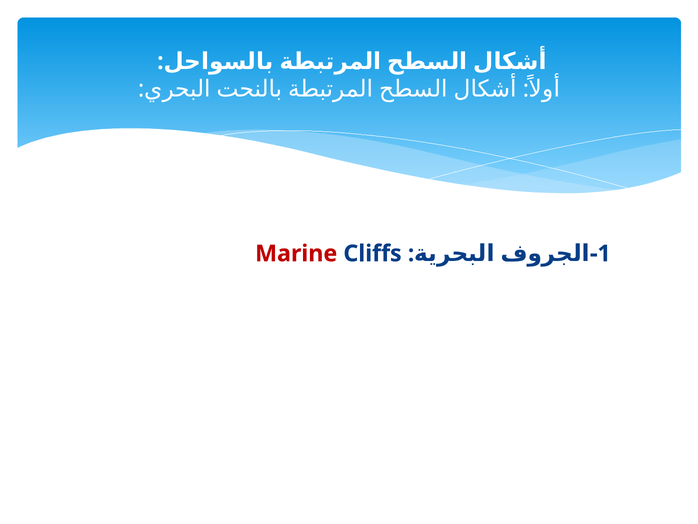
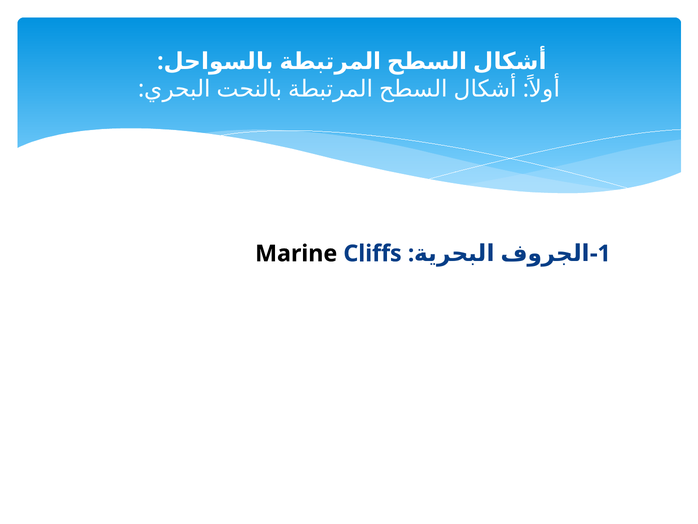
Marine colour: red -> black
